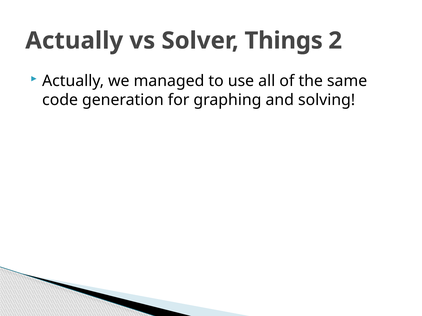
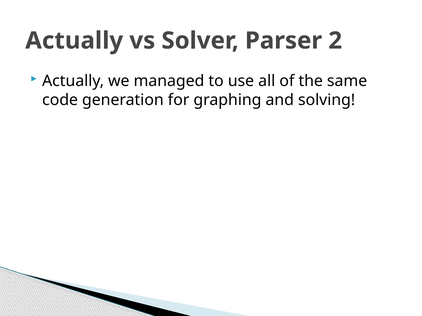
Things: Things -> Parser
